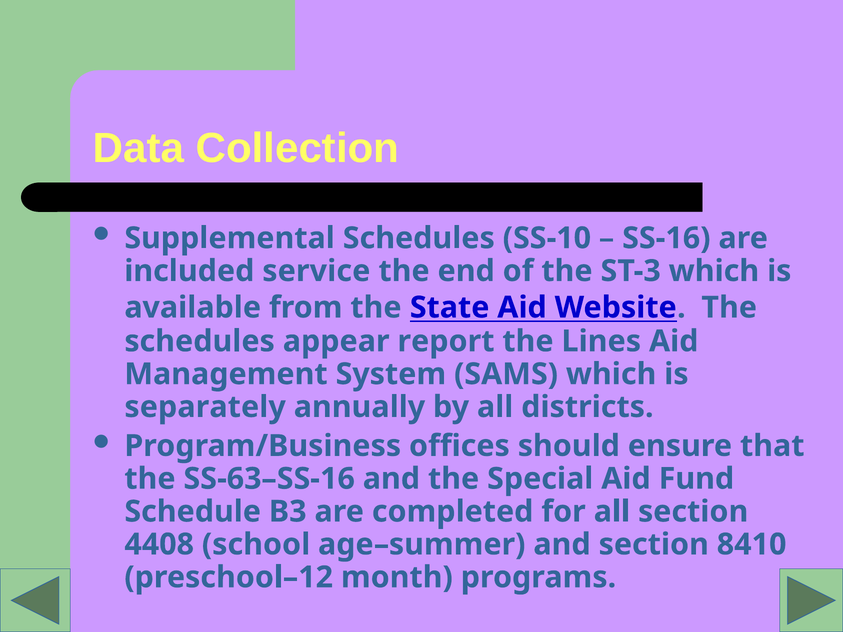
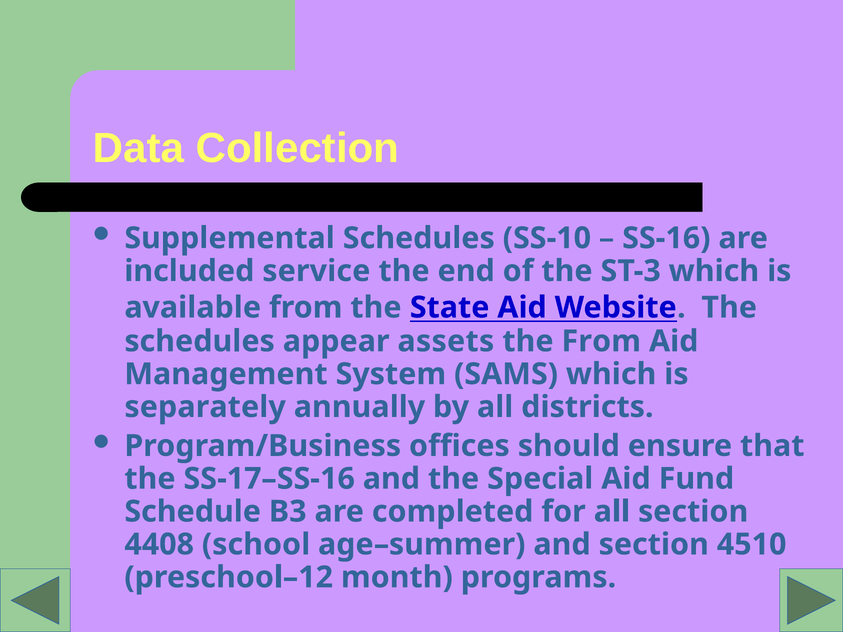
report: report -> assets
the Lines: Lines -> From
SS-63–SS-16: SS-63–SS-16 -> SS-17–SS-16
8410: 8410 -> 4510
